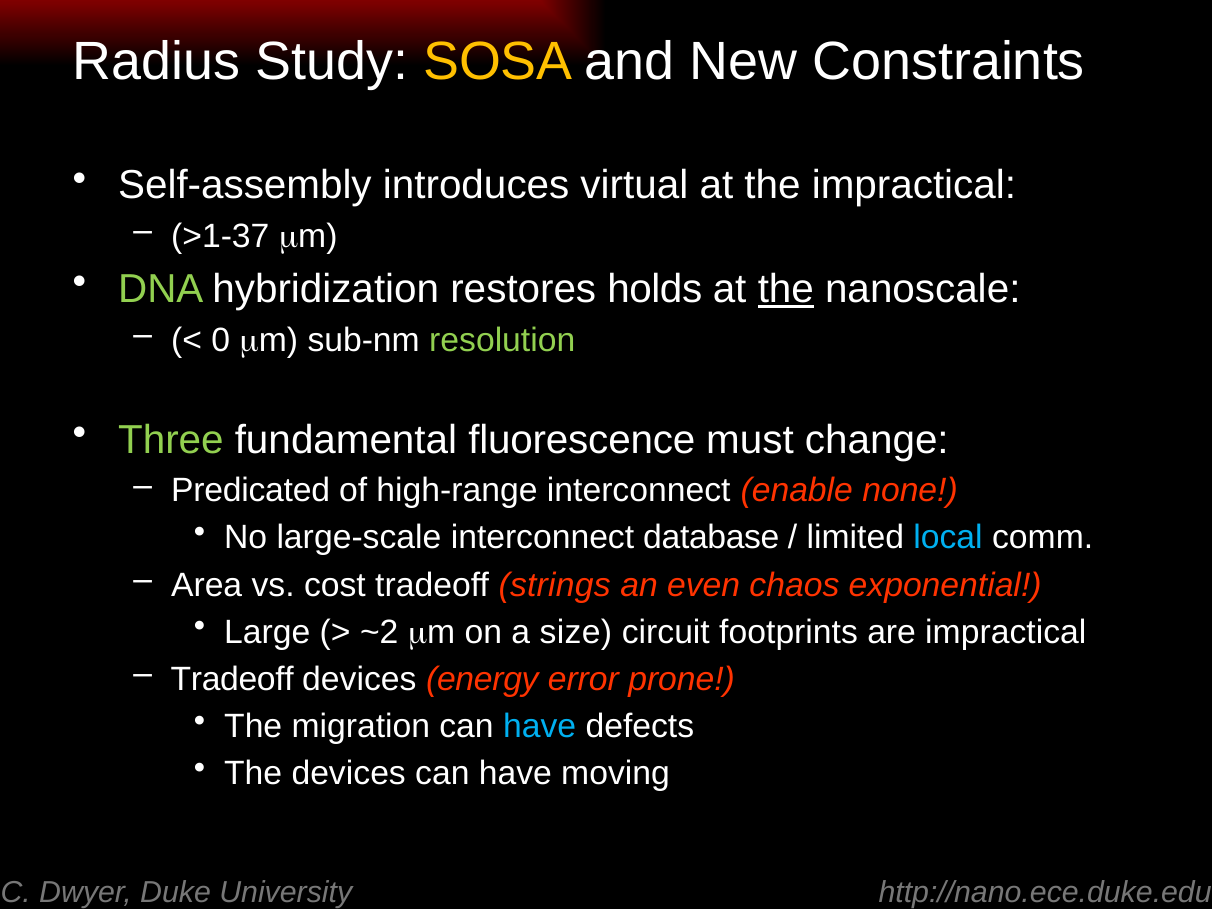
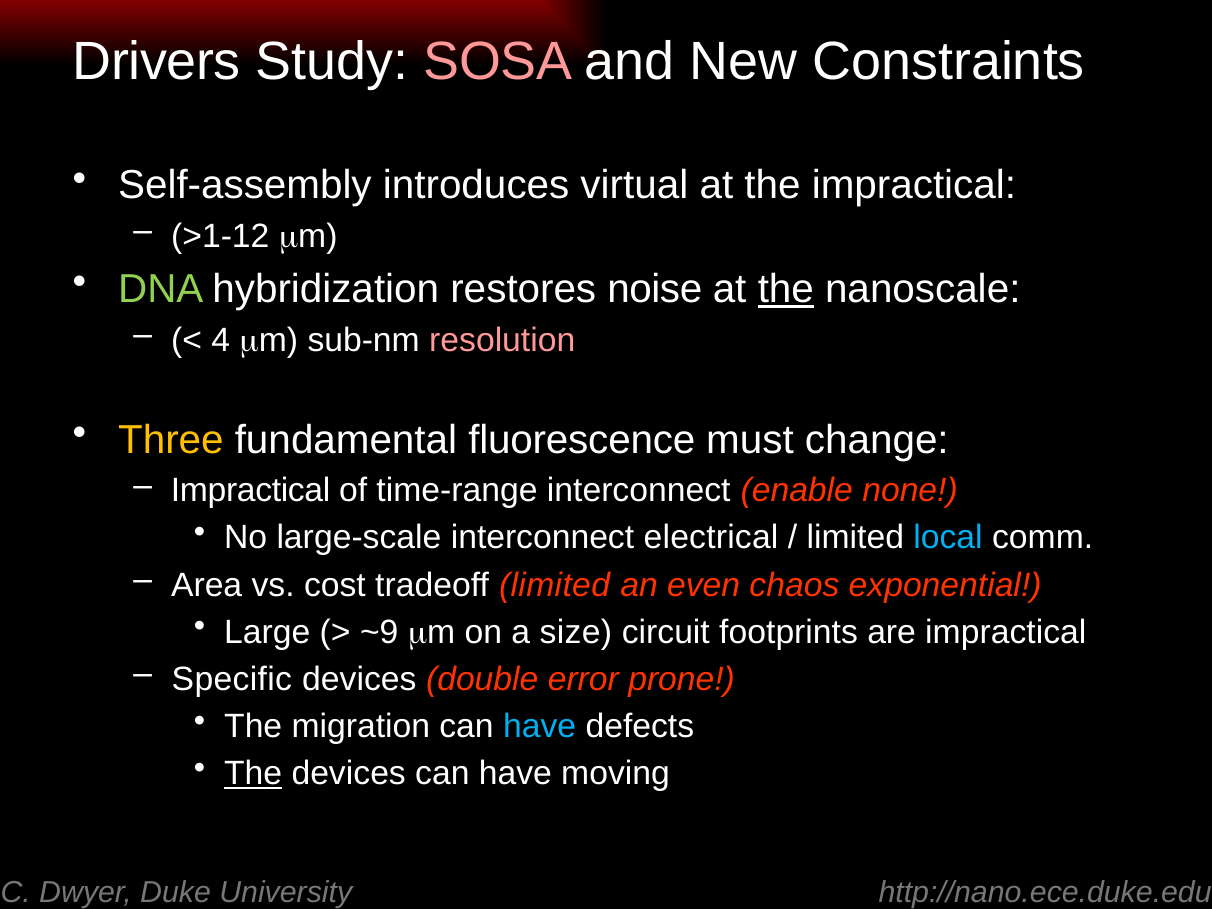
Radius: Radius -> Drivers
SOSA colour: yellow -> pink
>1-37: >1-37 -> >1-12
holds: holds -> noise
0: 0 -> 4
resolution colour: light green -> pink
Three colour: light green -> yellow
Predicated at (251, 491): Predicated -> Impractical
high-range: high-range -> time-range
database: database -> electrical
tradeoff strings: strings -> limited
~2: ~2 -> ~9
Tradeoff at (232, 679): Tradeoff -> Specific
energy: energy -> double
The at (253, 774) underline: none -> present
